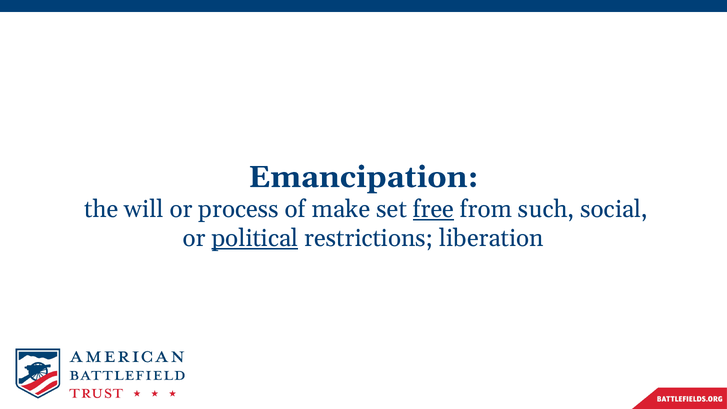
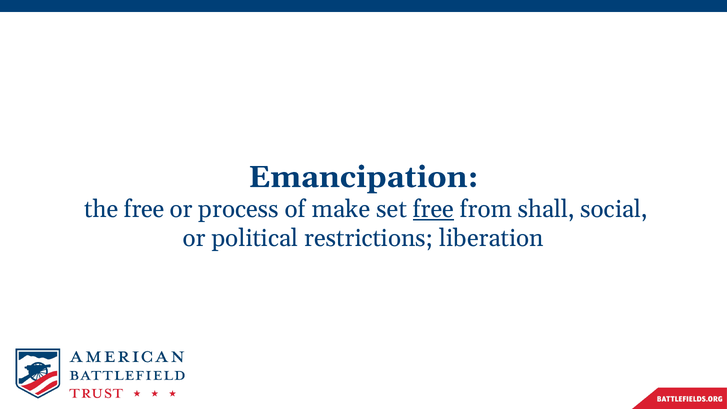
the will: will -> free
such: such -> shall
political underline: present -> none
